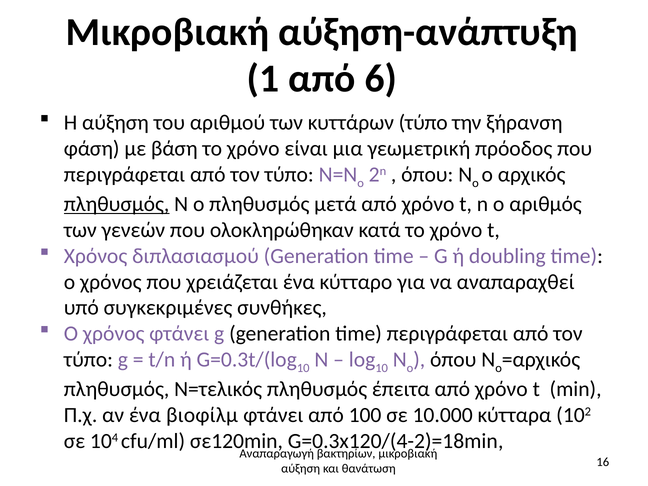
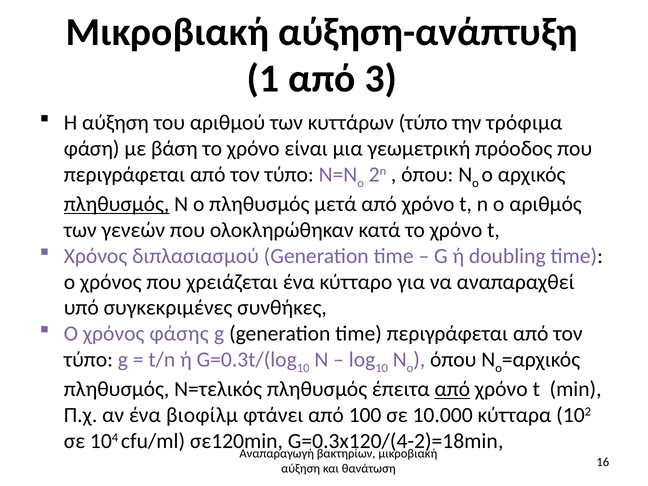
6: 6 -> 3
ξήρανση: ξήρανση -> τρόφιμα
χρόνος φτάνει: φτάνει -> φάσης
από at (452, 389) underline: none -> present
